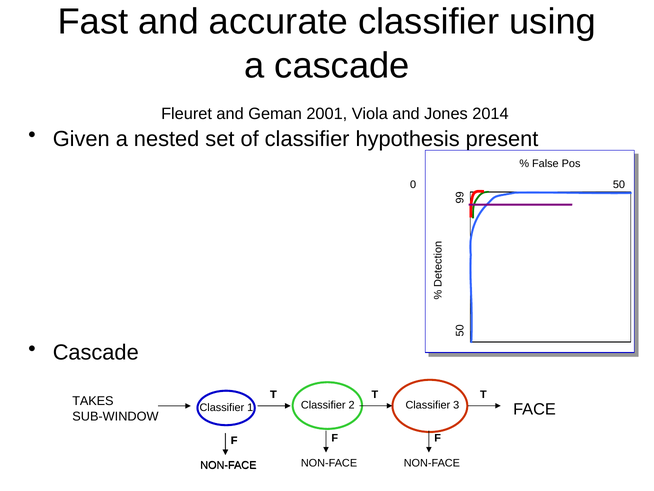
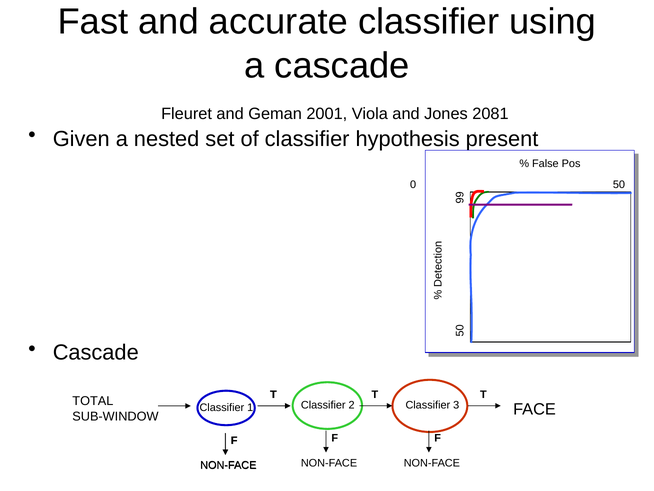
2014: 2014 -> 2081
TAKES: TAKES -> TOTAL
